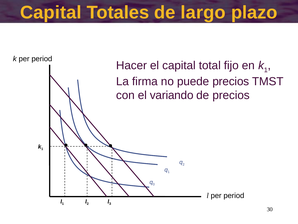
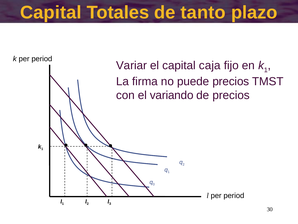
largo: largo -> tanto
Hacer: Hacer -> Variar
total: total -> caja
